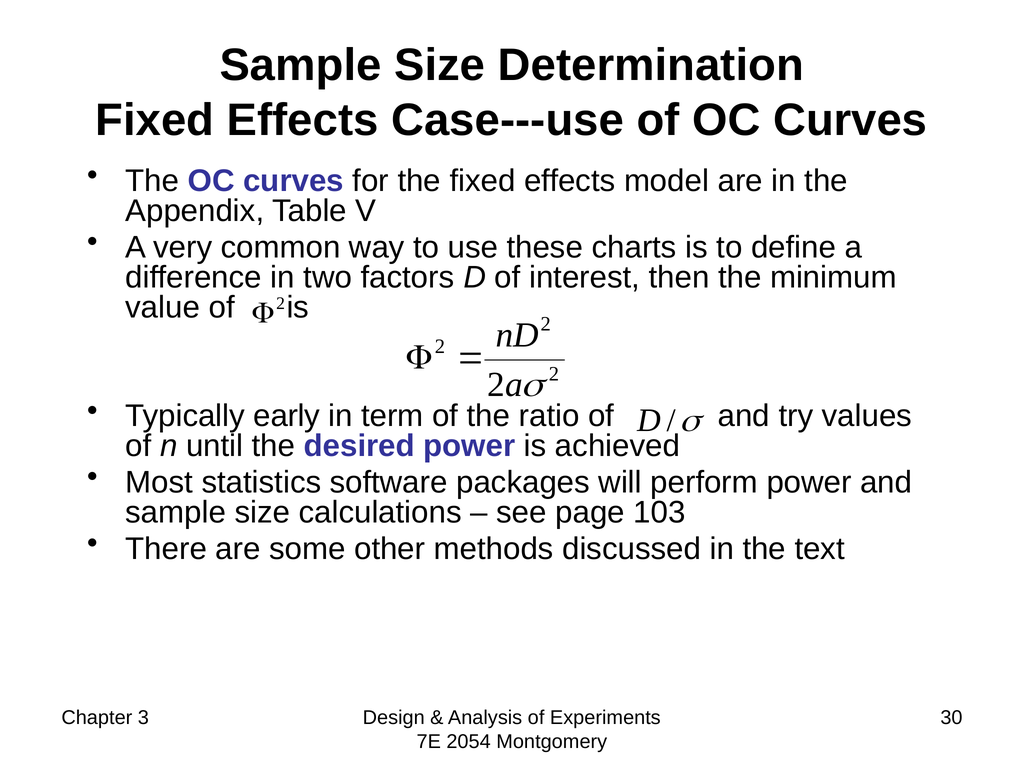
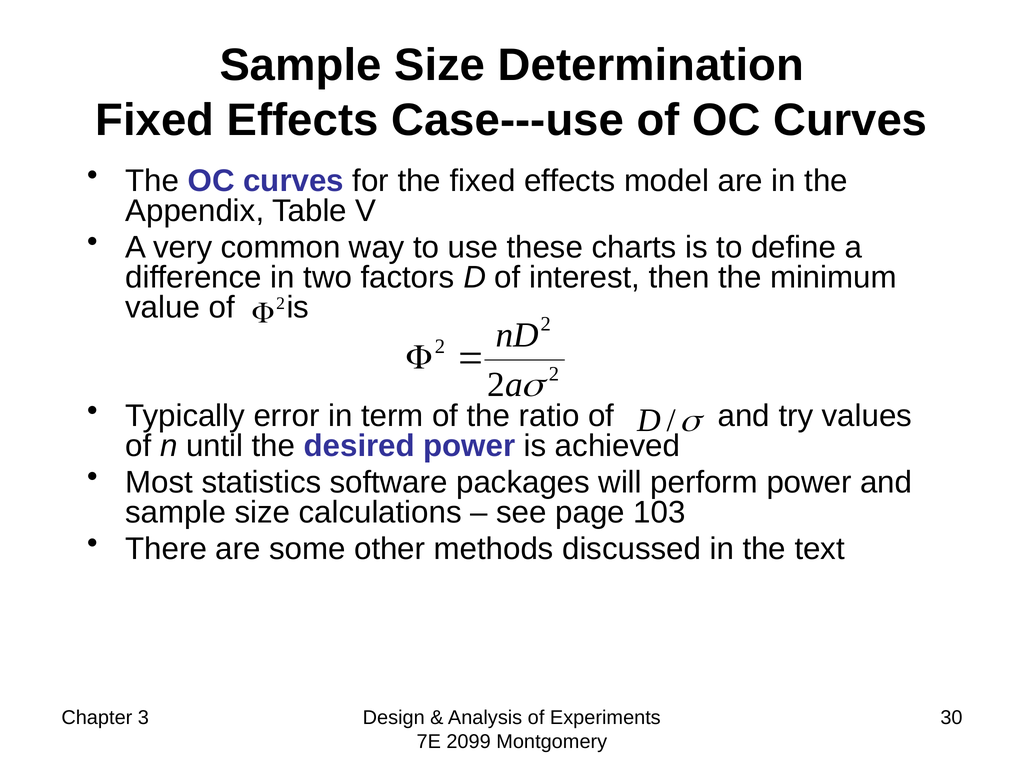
early: early -> error
2054: 2054 -> 2099
